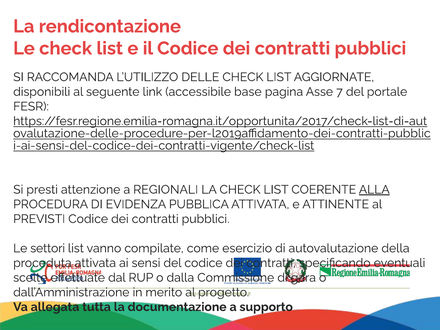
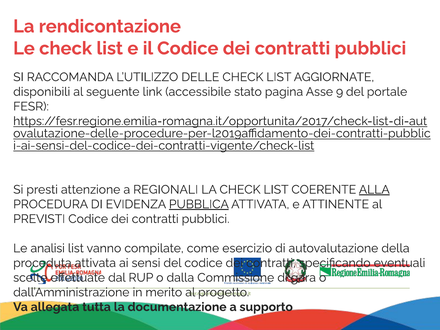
base: base -> stato
7: 7 -> 9
PUBBLICA underline: none -> present
settori: settori -> analisi
